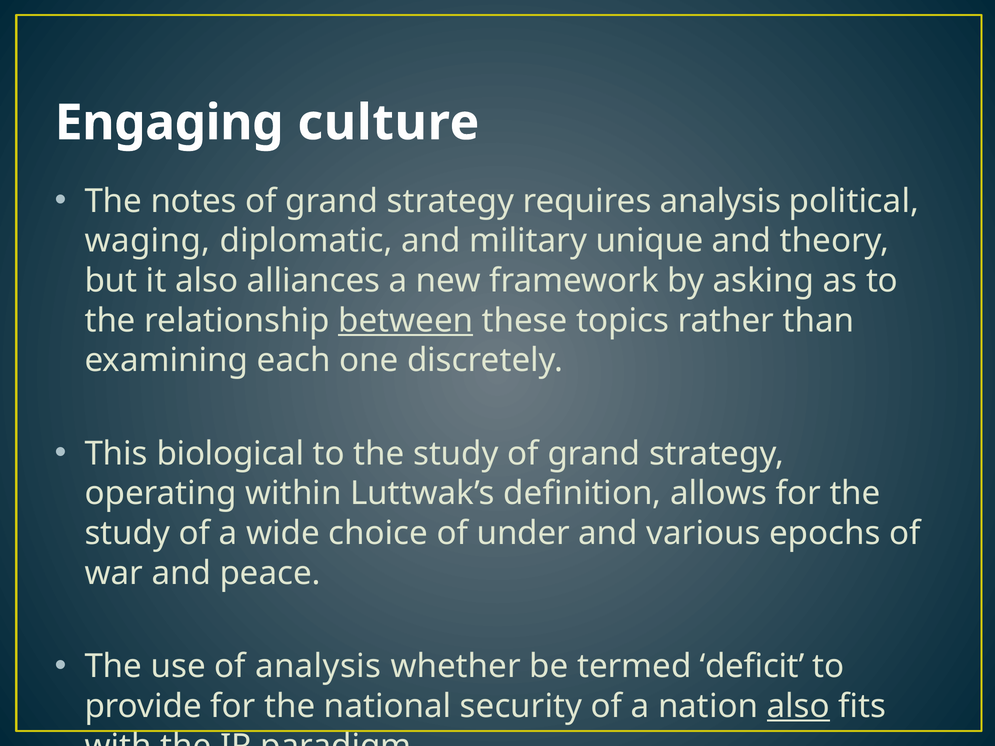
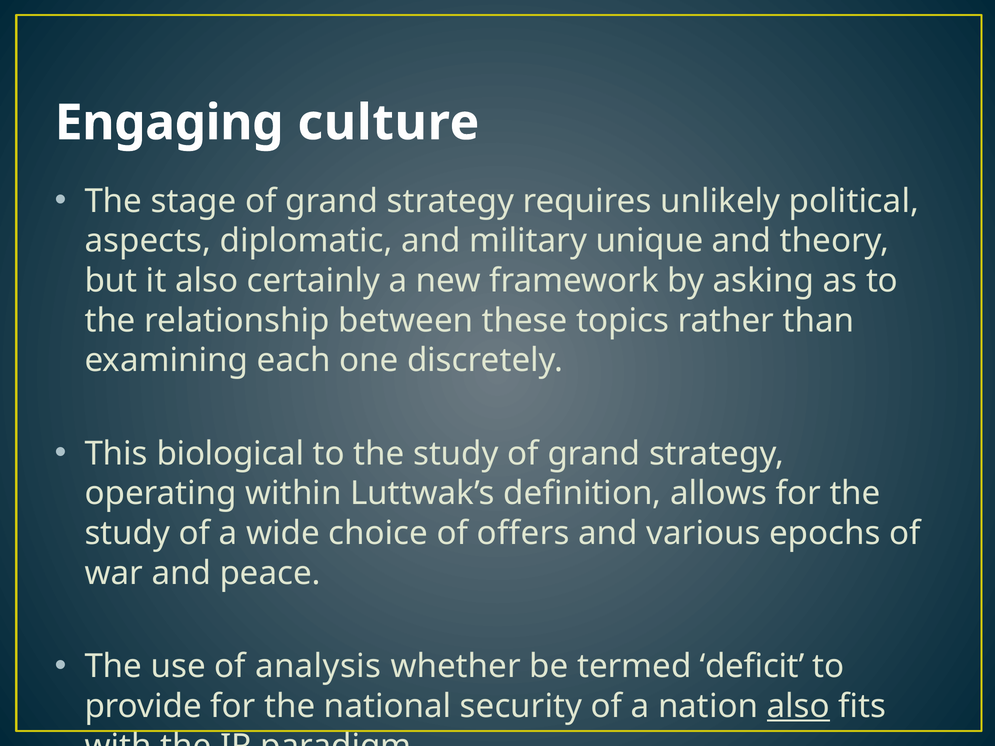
notes: notes -> stage
requires analysis: analysis -> unlikely
waging: waging -> aspects
alliances: alliances -> certainly
between underline: present -> none
under: under -> offers
